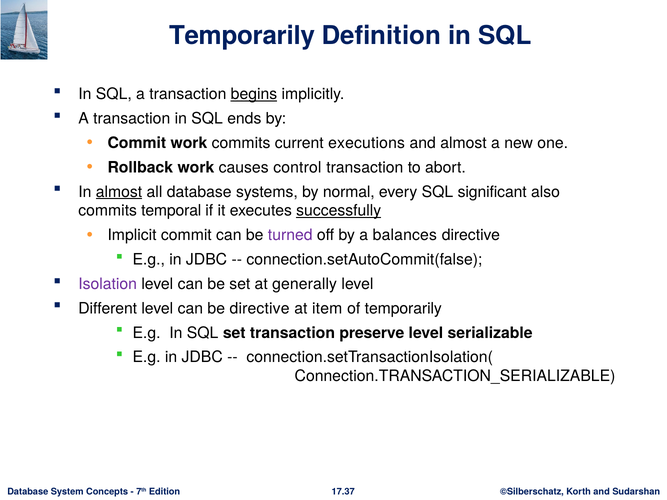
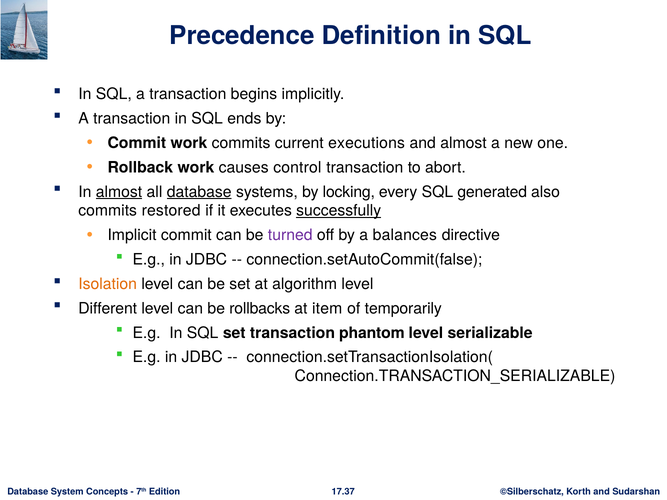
Temporarily at (242, 36): Temporarily -> Precedence
begins underline: present -> none
database at (199, 192) underline: none -> present
normal: normal -> locking
significant: significant -> generated
temporal: temporal -> restored
Isolation colour: purple -> orange
generally: generally -> algorithm
be directive: directive -> rollbacks
preserve: preserve -> phantom
